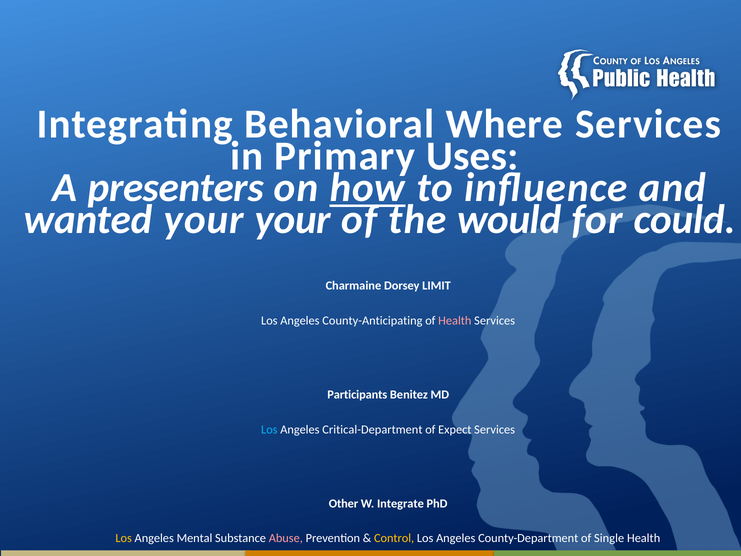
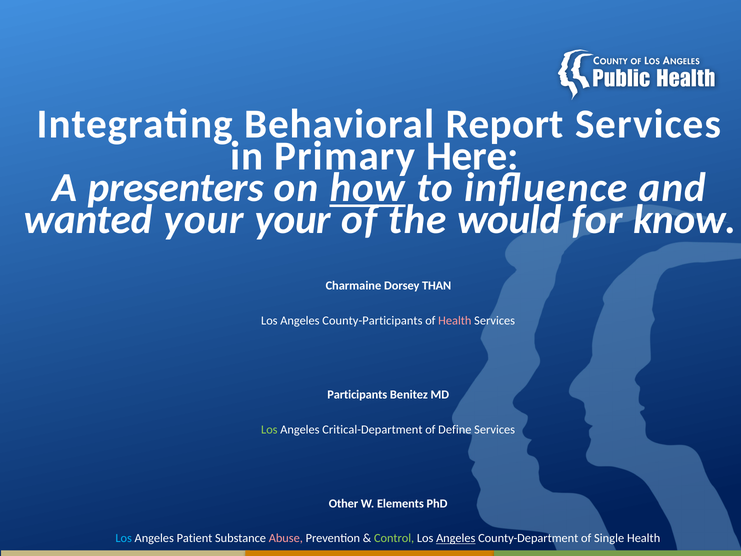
Where: Where -> Report
Uses: Uses -> Here
could: could -> know
LIMIT: LIMIT -> THAN
County-Anticipating: County-Anticipating -> County-Participants
Los at (269, 429) colour: light blue -> light green
Expect: Expect -> Define
Integrate: Integrate -> Elements
Los at (124, 538) colour: yellow -> light blue
Mental: Mental -> Patient
Control colour: yellow -> light green
Angeles at (456, 538) underline: none -> present
